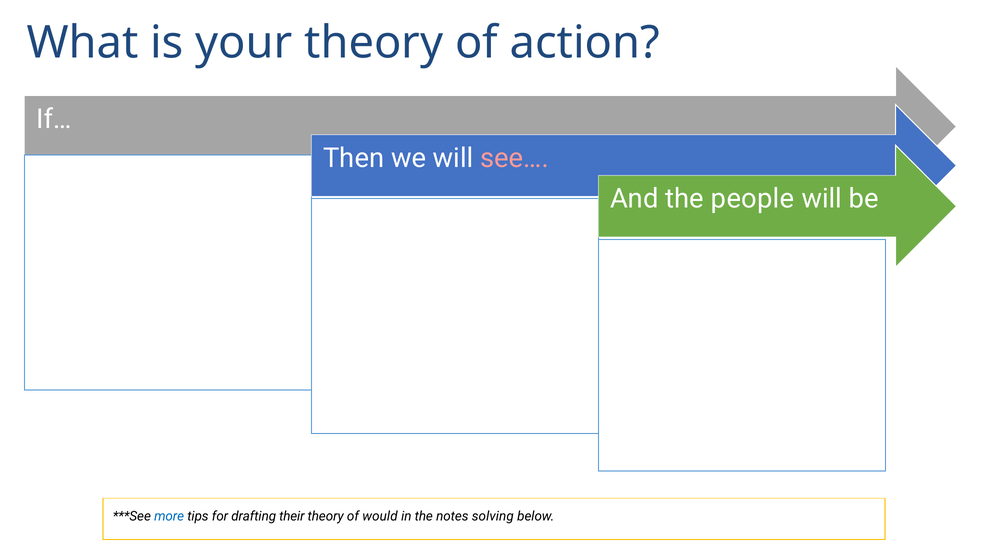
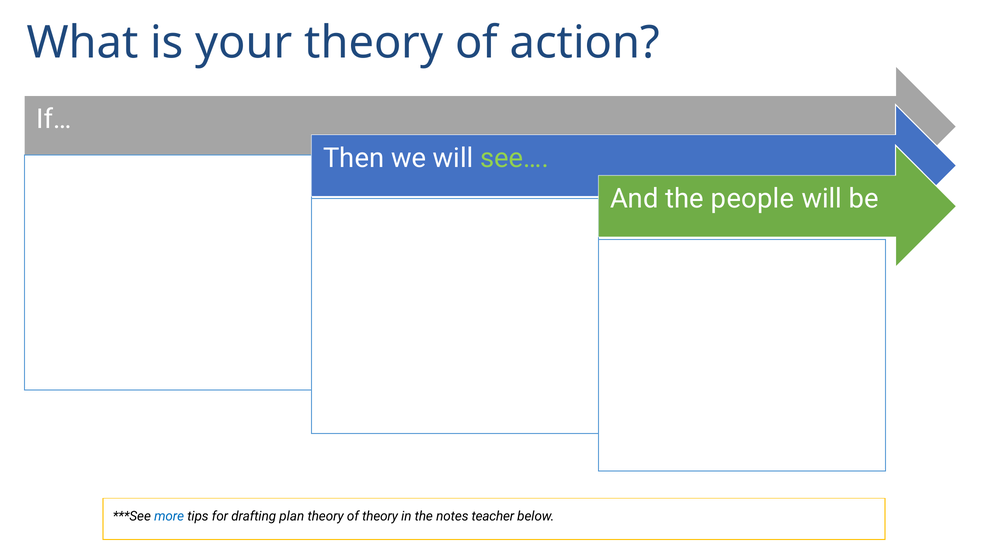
see… colour: pink -> light green
their: their -> plan
of would: would -> theory
solving: solving -> teacher
